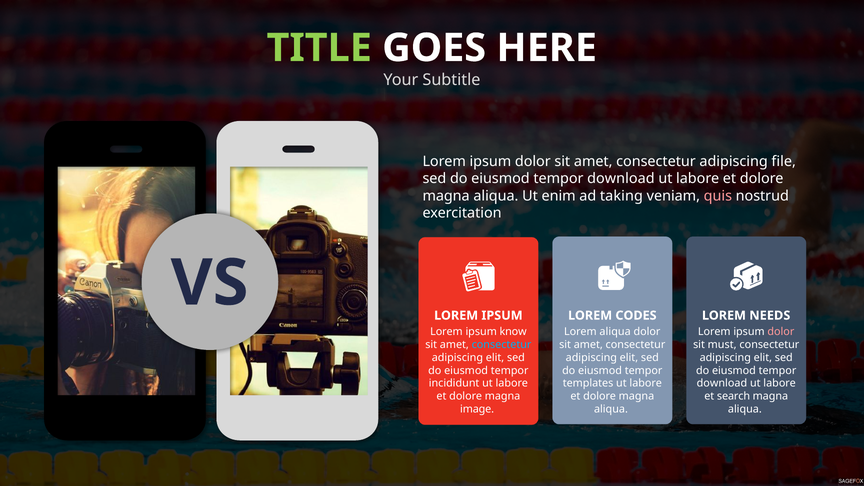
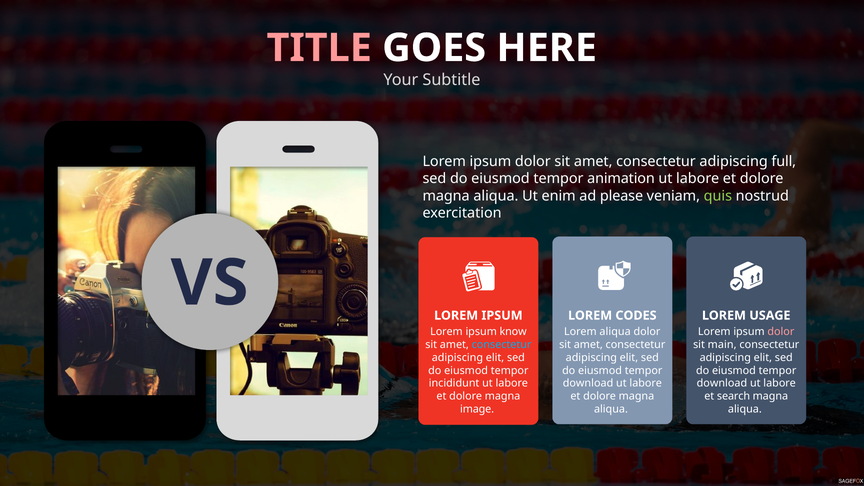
TITLE colour: light green -> pink
file: file -> full
download at (621, 179): download -> animation
taking: taking -> please
quis colour: pink -> light green
NEEDS: NEEDS -> USAGE
must: must -> main
templates at (588, 383): templates -> download
